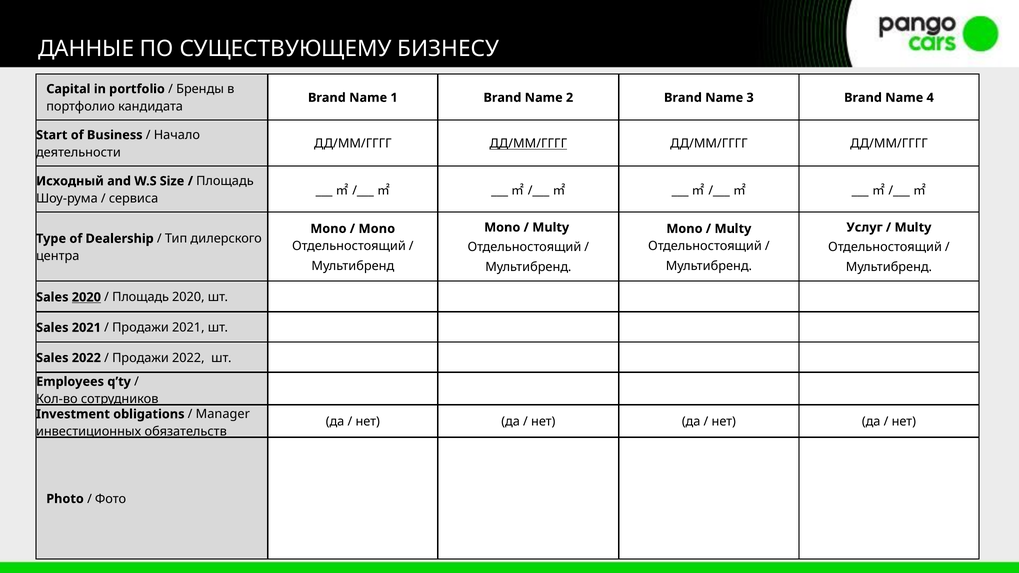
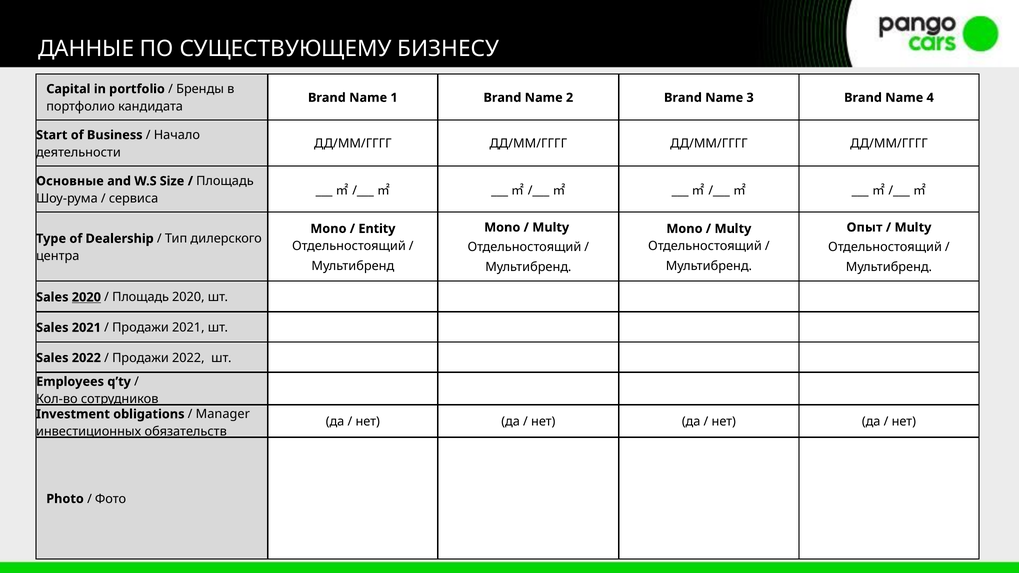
ДД/ММ/ГГГГ at (528, 144) underline: present -> none
Исходный: Исходный -> Основные
Услуг: Услуг -> Опыт
Mono at (377, 229): Mono -> Entity
